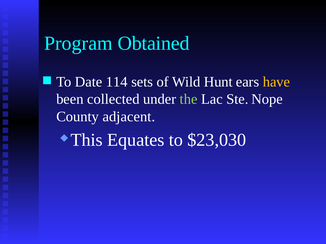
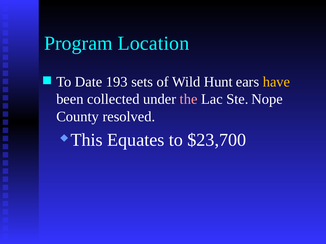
Obtained: Obtained -> Location
114: 114 -> 193
the colour: light green -> pink
adjacent: adjacent -> resolved
$23,030: $23,030 -> $23,700
